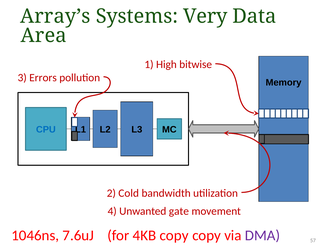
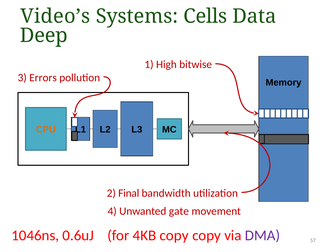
Array’s: Array’s -> Video’s
Very: Very -> Cells
Area: Area -> Deep
CPU colour: blue -> orange
Cold: Cold -> Final
7.6uJ: 7.6uJ -> 0.6uJ
